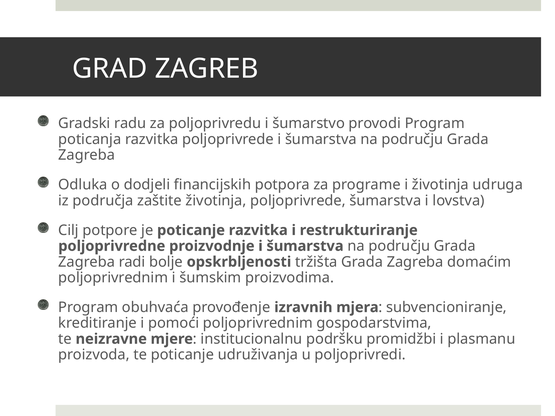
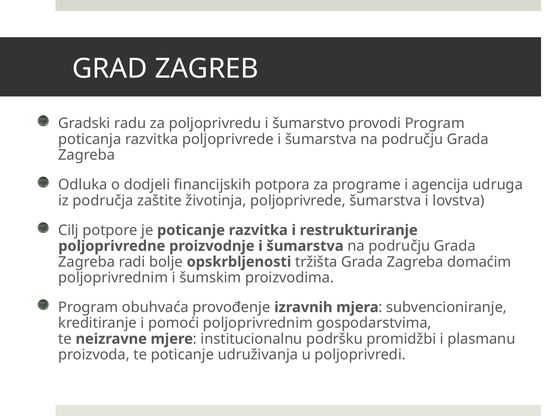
i životinja: životinja -> agencija
